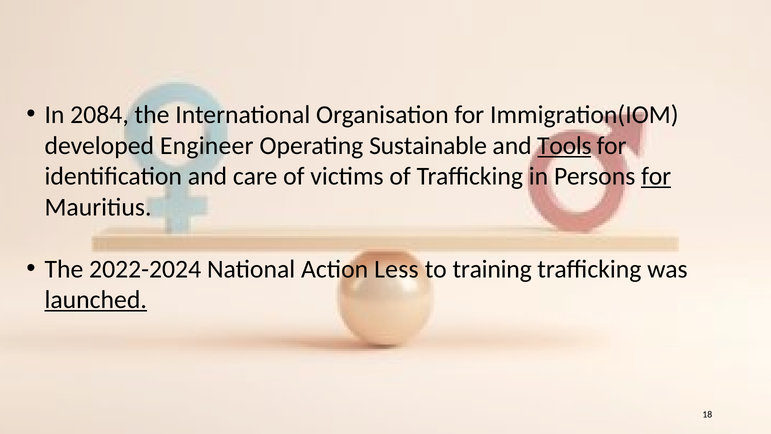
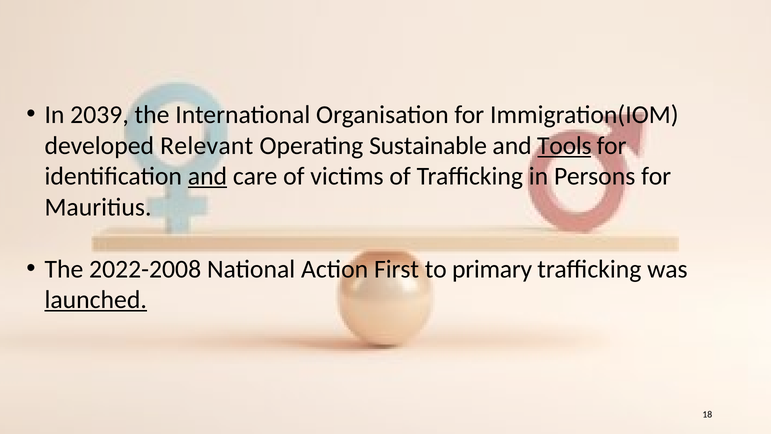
2084: 2084 -> 2039
Engineer: Engineer -> Relevant
and at (207, 176) underline: none -> present
for at (656, 176) underline: present -> none
2022-2024: 2022-2024 -> 2022-2008
Less: Less -> First
training: training -> primary
